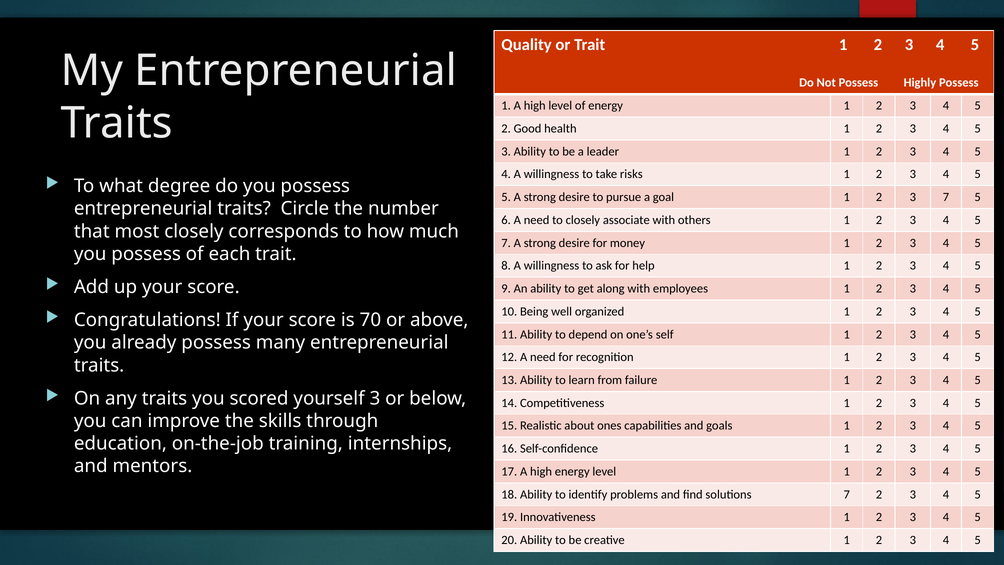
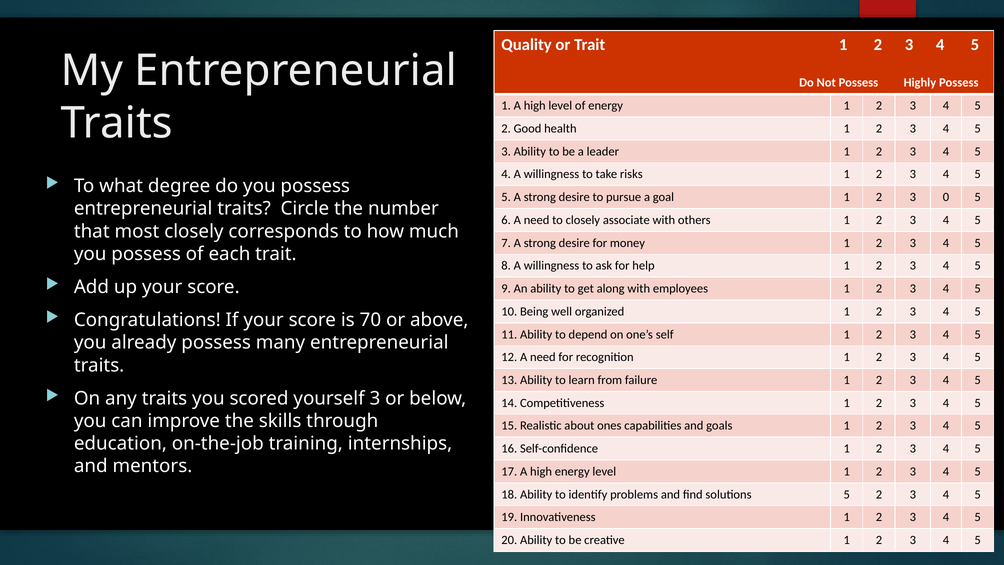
3 7: 7 -> 0
solutions 7: 7 -> 5
